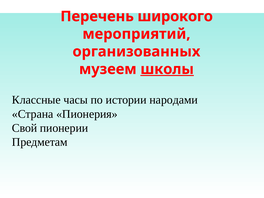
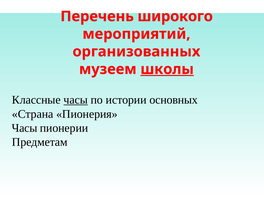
часы at (76, 100) underline: none -> present
народами: народами -> основных
Свой at (25, 128): Свой -> Часы
